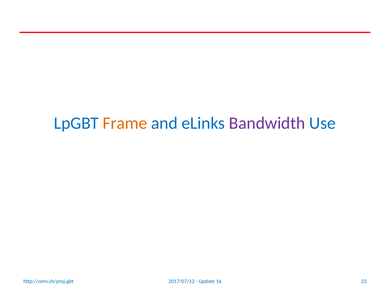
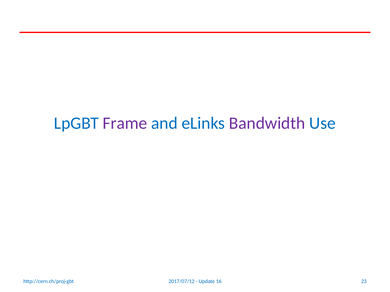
Frame colour: orange -> purple
